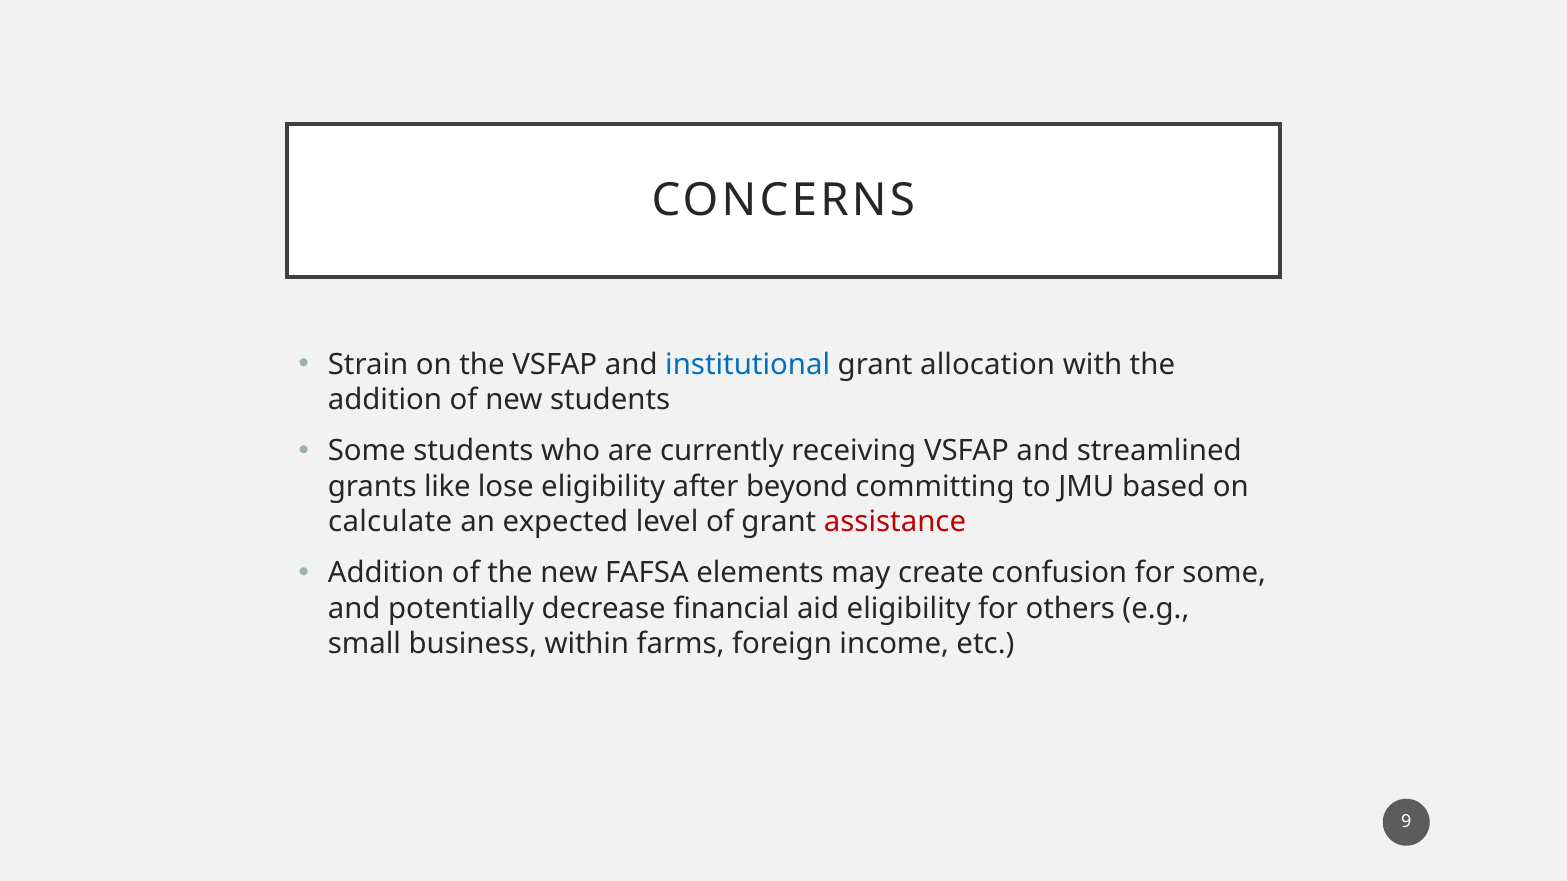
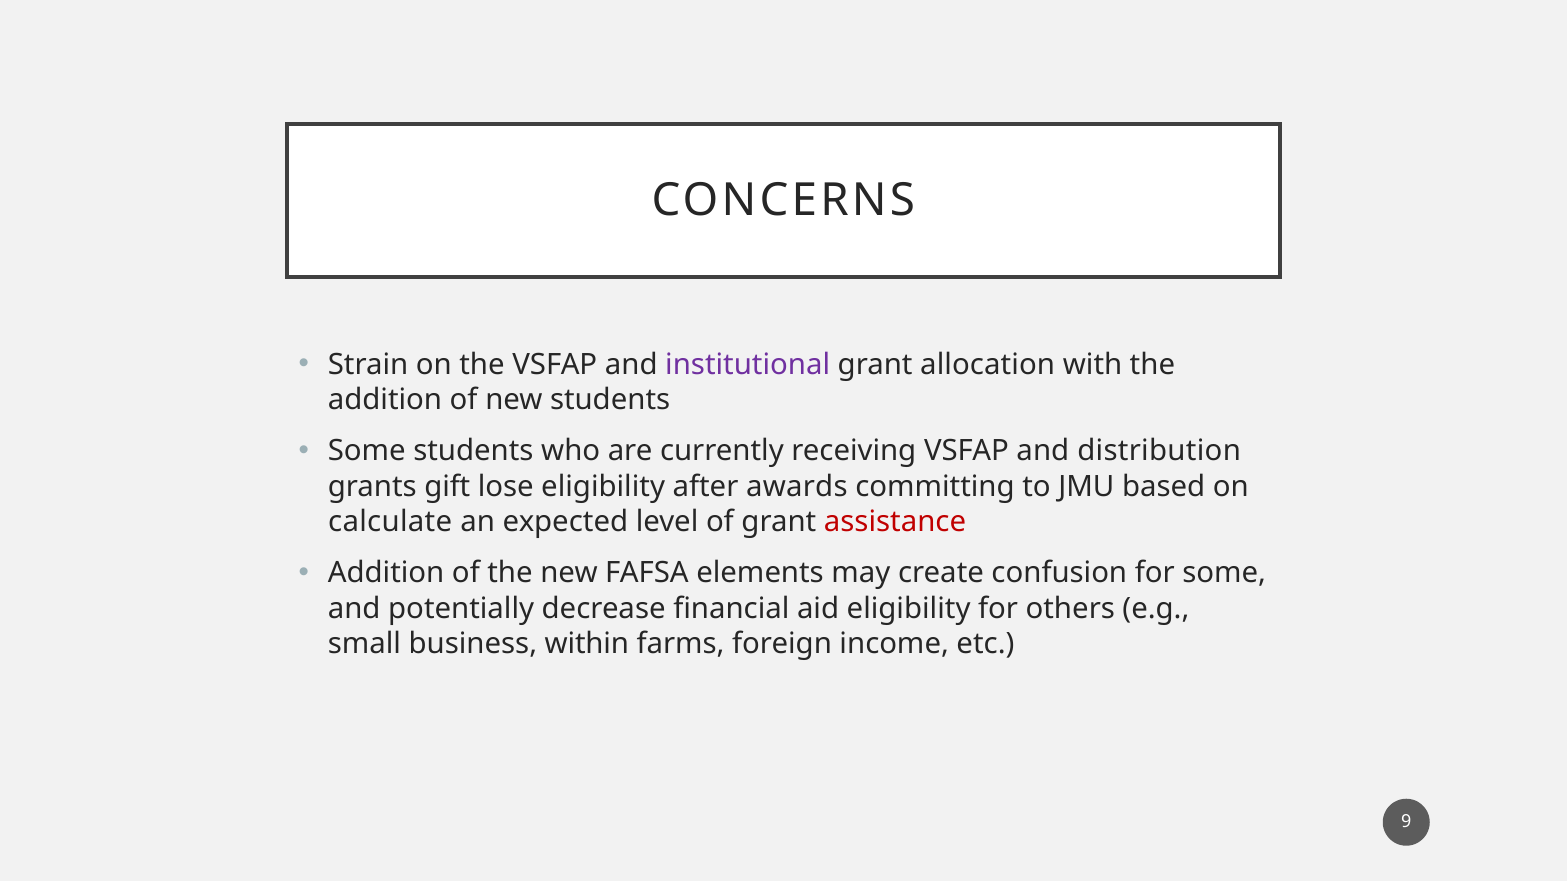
institutional colour: blue -> purple
streamlined: streamlined -> distribution
like: like -> gift
beyond: beyond -> awards
